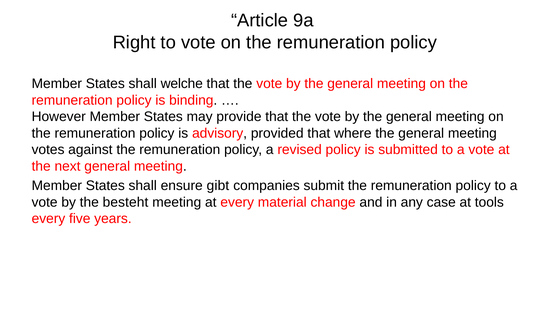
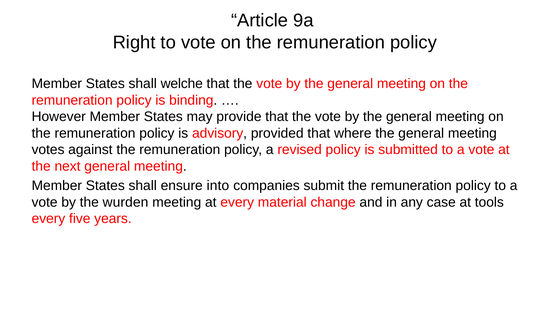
gibt: gibt -> into
besteht: besteht -> wurden
